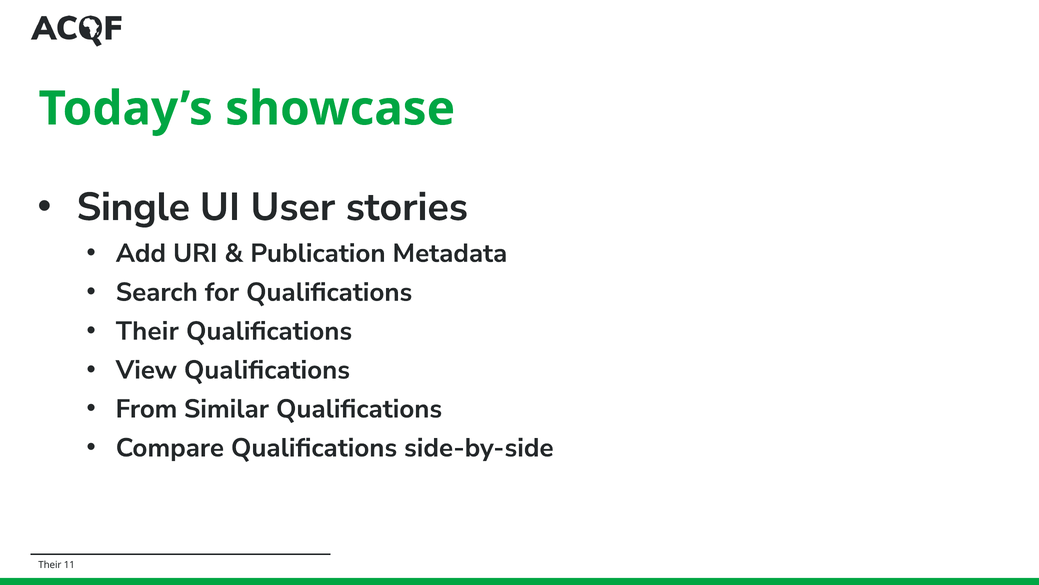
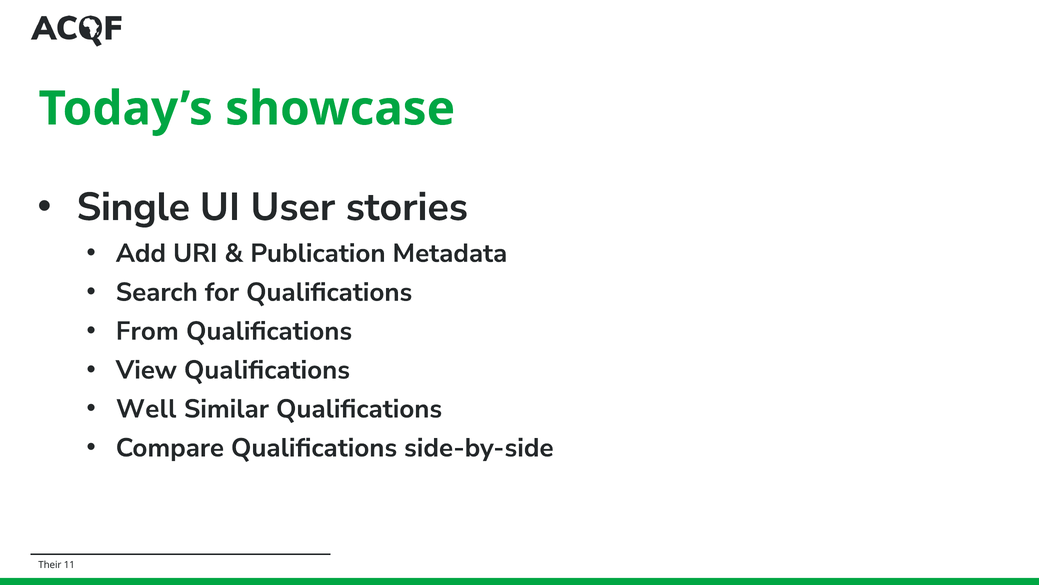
Their at (147, 331): Their -> From
From: From -> Well
